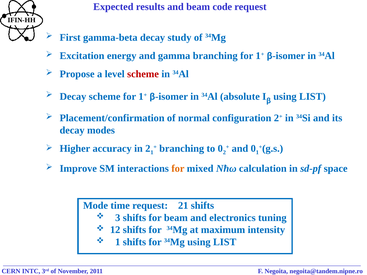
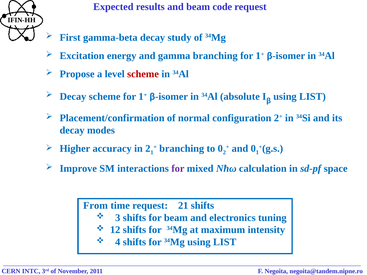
for at (178, 169) colour: orange -> purple
Mode: Mode -> From
1 at (118, 242): 1 -> 4
